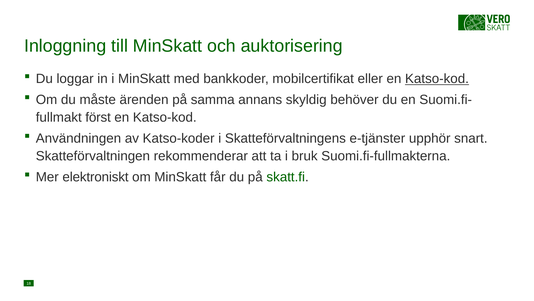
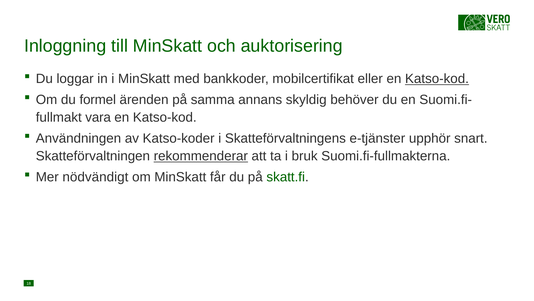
måste: måste -> formel
först: först -> vara
rekommenderar underline: none -> present
elektroniskt: elektroniskt -> nödvändigt
